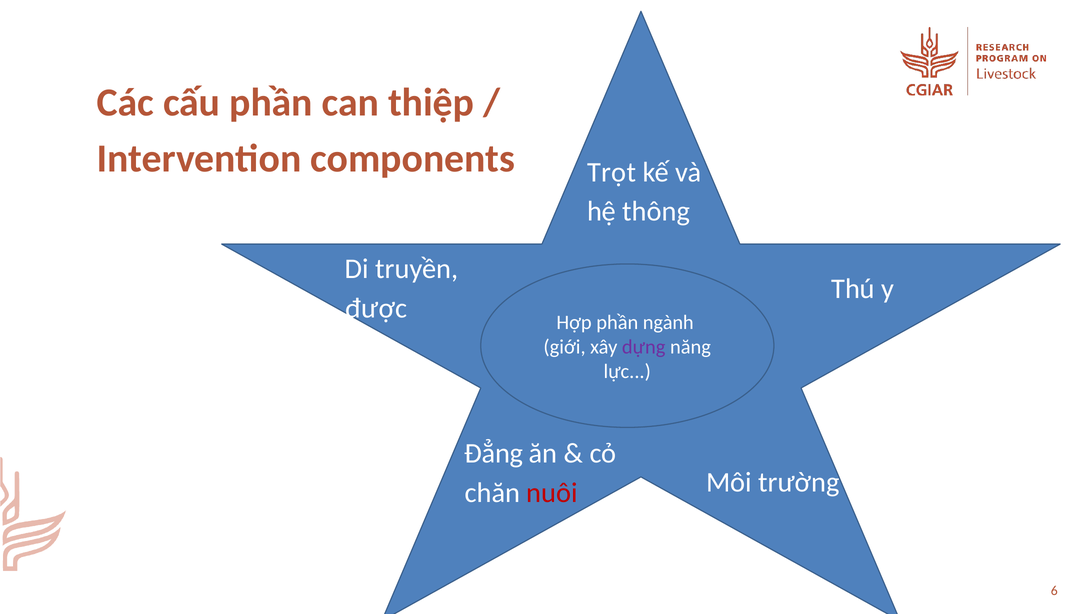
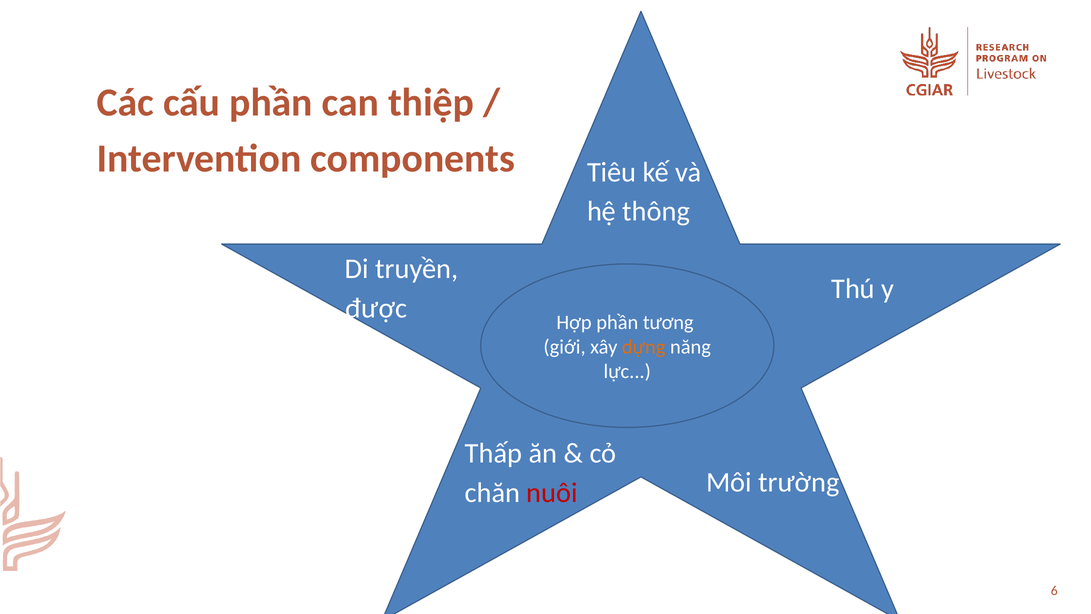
Trọt: Trọt -> Tiêu
ngành: ngành -> tương
dựng colour: purple -> orange
Đẳng: Đẳng -> Thấp
